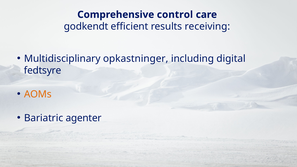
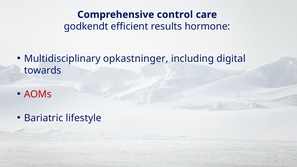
receiving: receiving -> hormone
fedtsyre: fedtsyre -> towards
AOMs colour: orange -> red
agenter: agenter -> lifestyle
